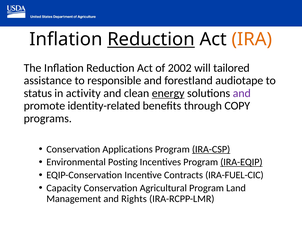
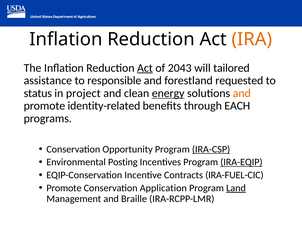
Reduction at (151, 39) underline: present -> none
Act at (145, 68) underline: none -> present
2002: 2002 -> 2043
audiotape: audiotape -> requested
activity: activity -> project
and at (242, 93) colour: purple -> orange
COPY: COPY -> EACH
Applications: Applications -> Opportunity
Capacity at (64, 188): Capacity -> Promote
Agricultural: Agricultural -> Application
Land underline: none -> present
Rights: Rights -> Braille
